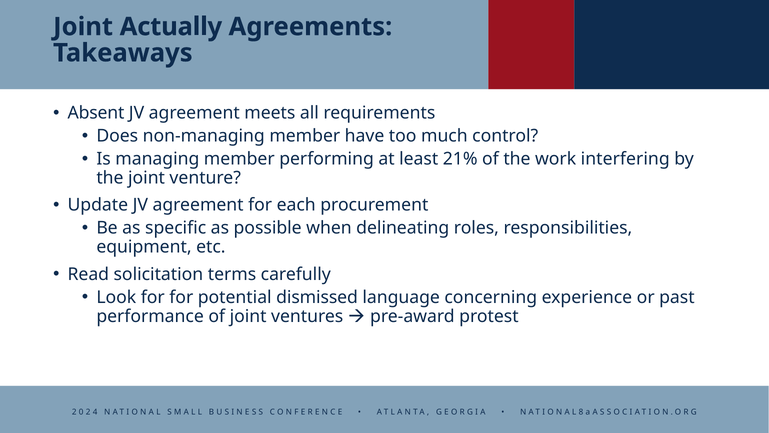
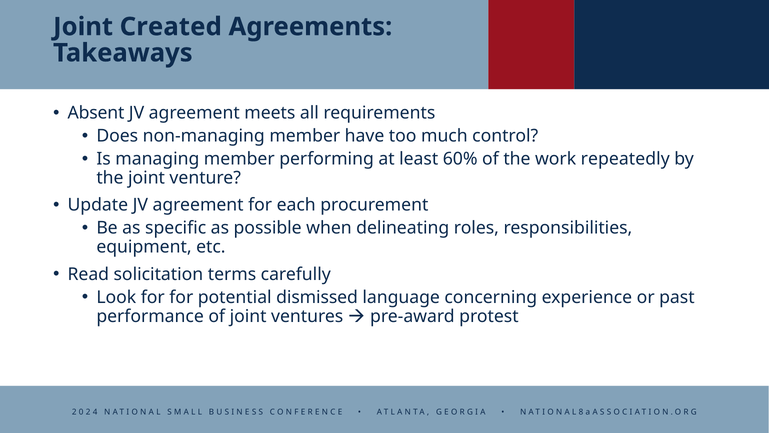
Actually: Actually -> Created
21%: 21% -> 60%
interfering: interfering -> repeatedly
